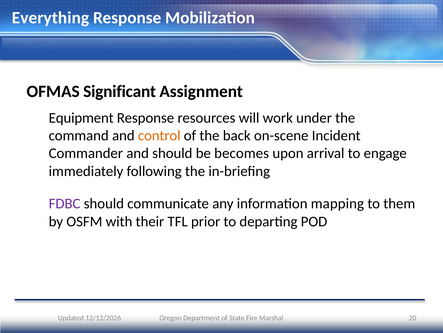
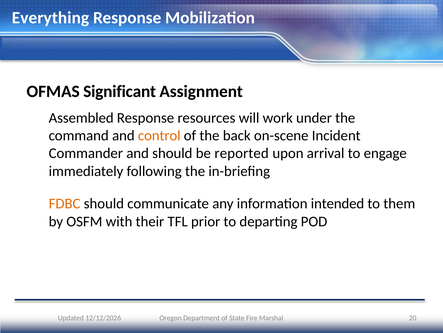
Equipment: Equipment -> Assembled
becomes: becomes -> reported
FDBC colour: purple -> orange
mapping: mapping -> intended
